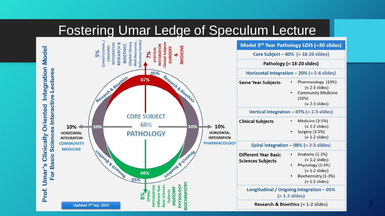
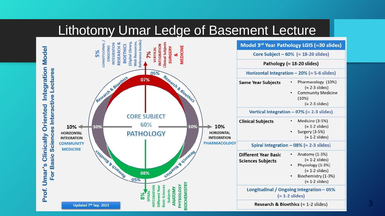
Fostering: Fostering -> Lithotomy
Speculum: Speculum -> Basement
